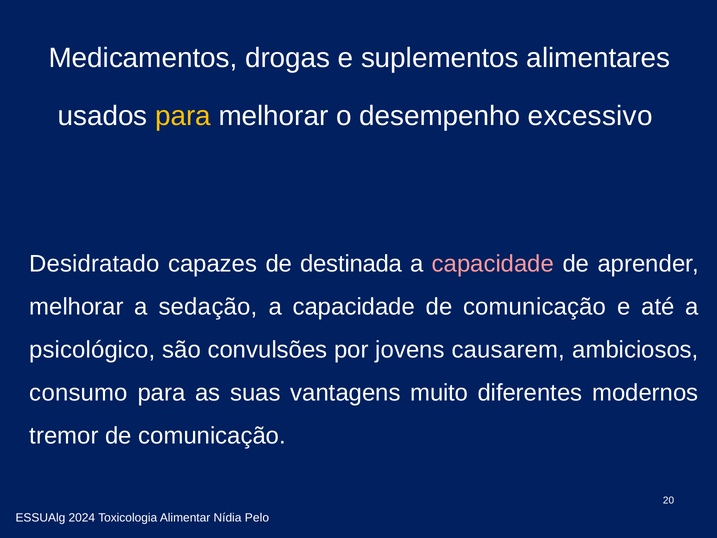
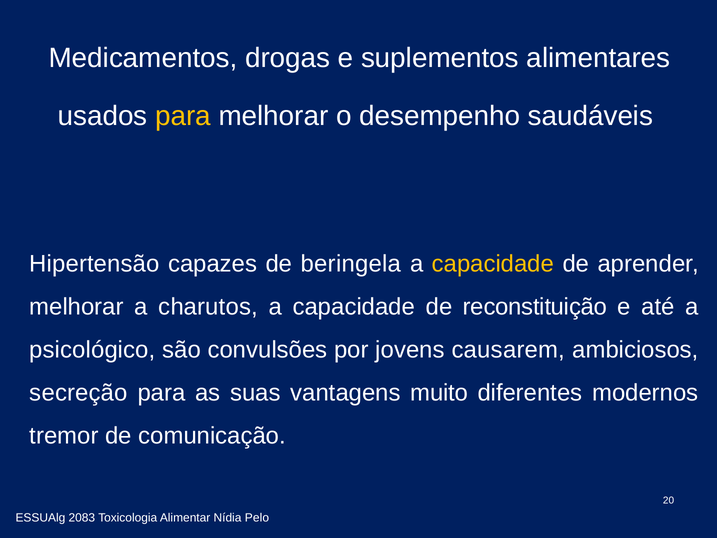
excessivo: excessivo -> saudáveis
Desidratado: Desidratado -> Hipertensão
destinada: destinada -> beringela
capacidade at (493, 264) colour: pink -> yellow
sedação: sedação -> charutos
capacidade de comunicação: comunicação -> reconstituição
consumo: consumo -> secreção
2024: 2024 -> 2083
